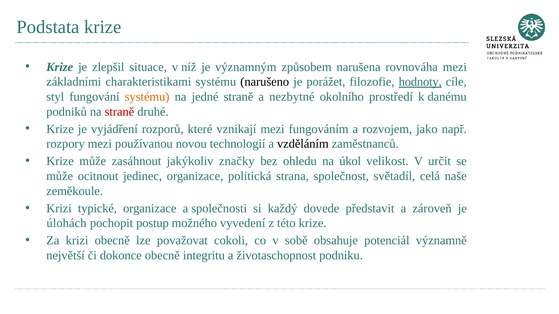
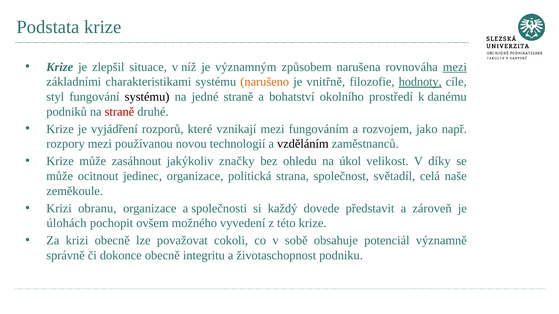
mezi at (455, 67) underline: none -> present
narušeno colour: black -> orange
porážet: porážet -> vnitřně
systému at (147, 97) colour: orange -> black
nezbytné: nezbytné -> bohatství
určit: určit -> díky
typické: typické -> obranu
postup: postup -> ovšem
největší: největší -> správně
